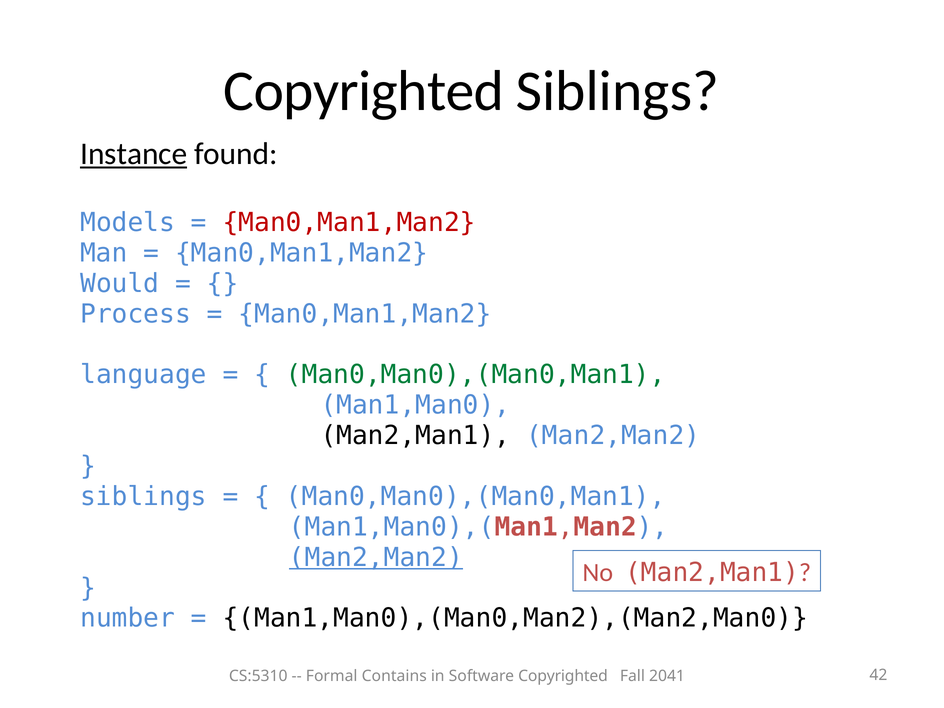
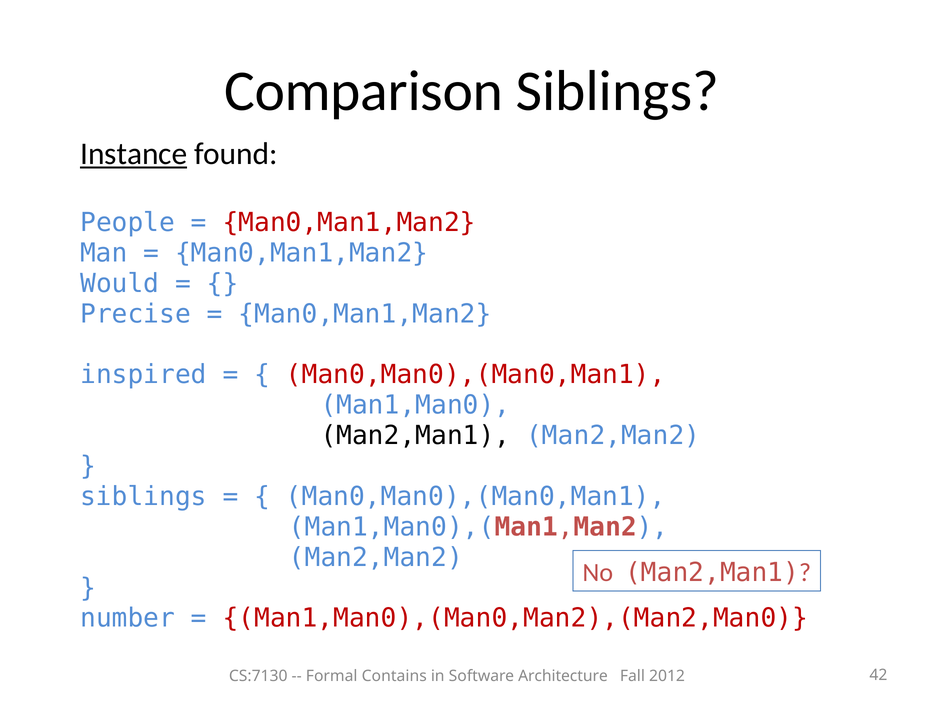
Copyrighted at (364, 91): Copyrighted -> Comparison
Models: Models -> People
Process: Process -> Precise
language: language -> inspired
Man0,Man0),(Man0,Man1 at (476, 375) colour: green -> red
Man2,Man2 at (376, 557) underline: present -> none
Man1,Man0),(Man0,Man2),(Man2,Man0 colour: black -> red
CS:5310: CS:5310 -> CS:7130
Software Copyrighted: Copyrighted -> Architecture
2041: 2041 -> 2012
